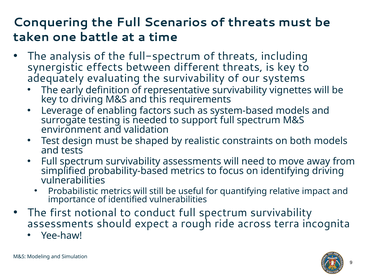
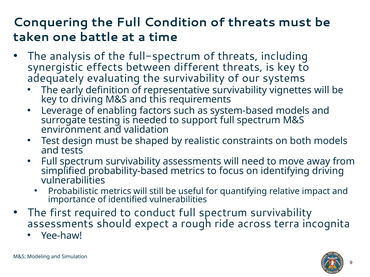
Scenarios: Scenarios -> Condition
notional: notional -> required
